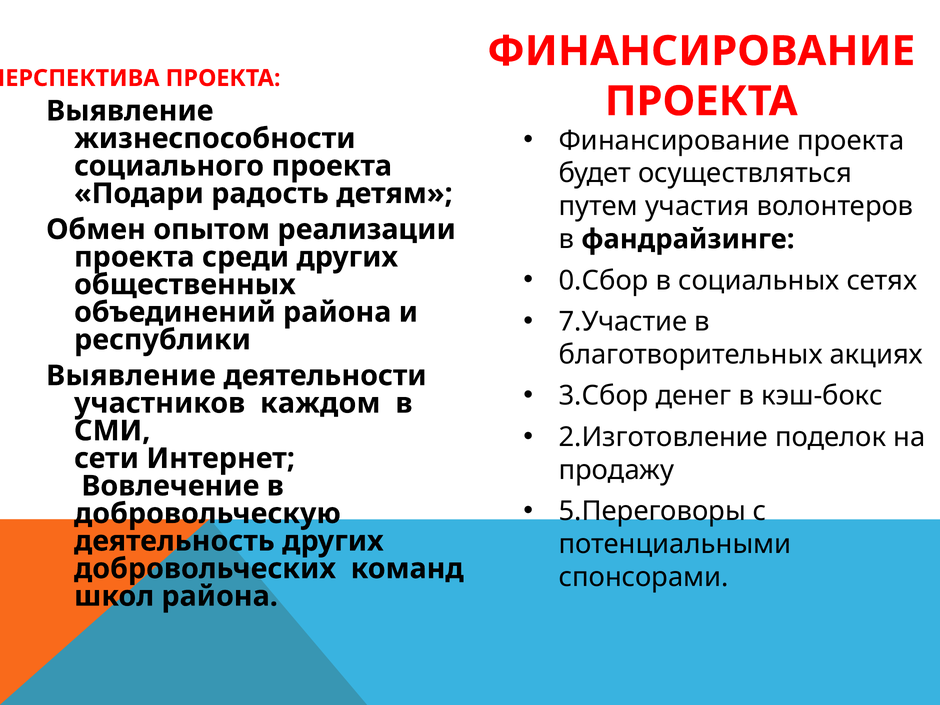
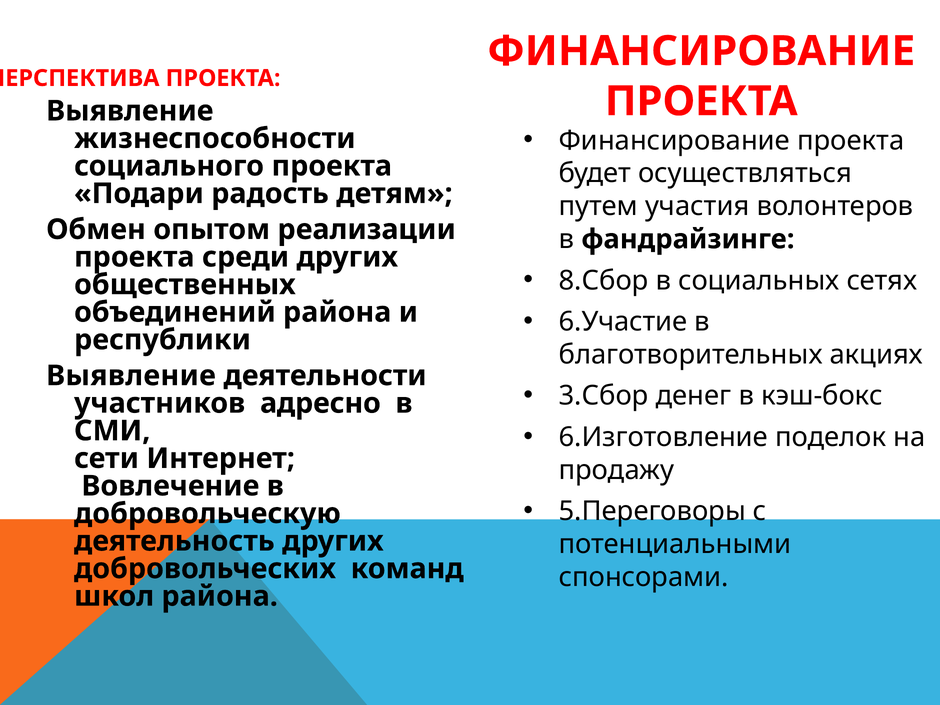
0.Сбор: 0.Сбор -> 8.Сбор
7.Участие: 7.Участие -> 6.Участие
каждом: каждом -> адресно
2.Изготовление: 2.Изготовление -> 6.Изготовление
